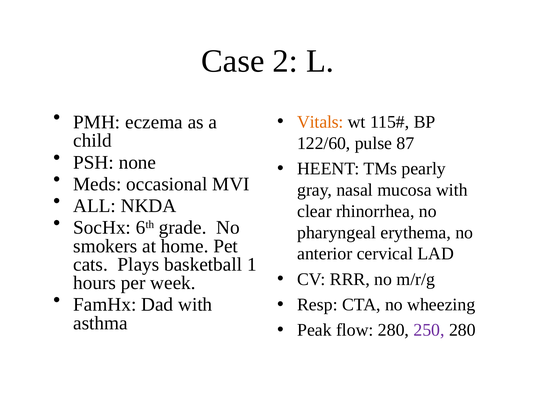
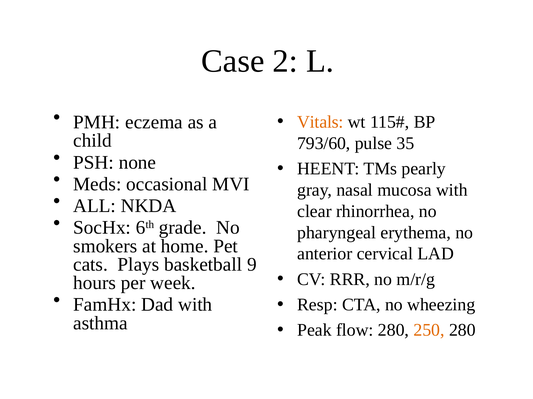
122/60: 122/60 -> 793/60
87: 87 -> 35
1: 1 -> 9
250 colour: purple -> orange
